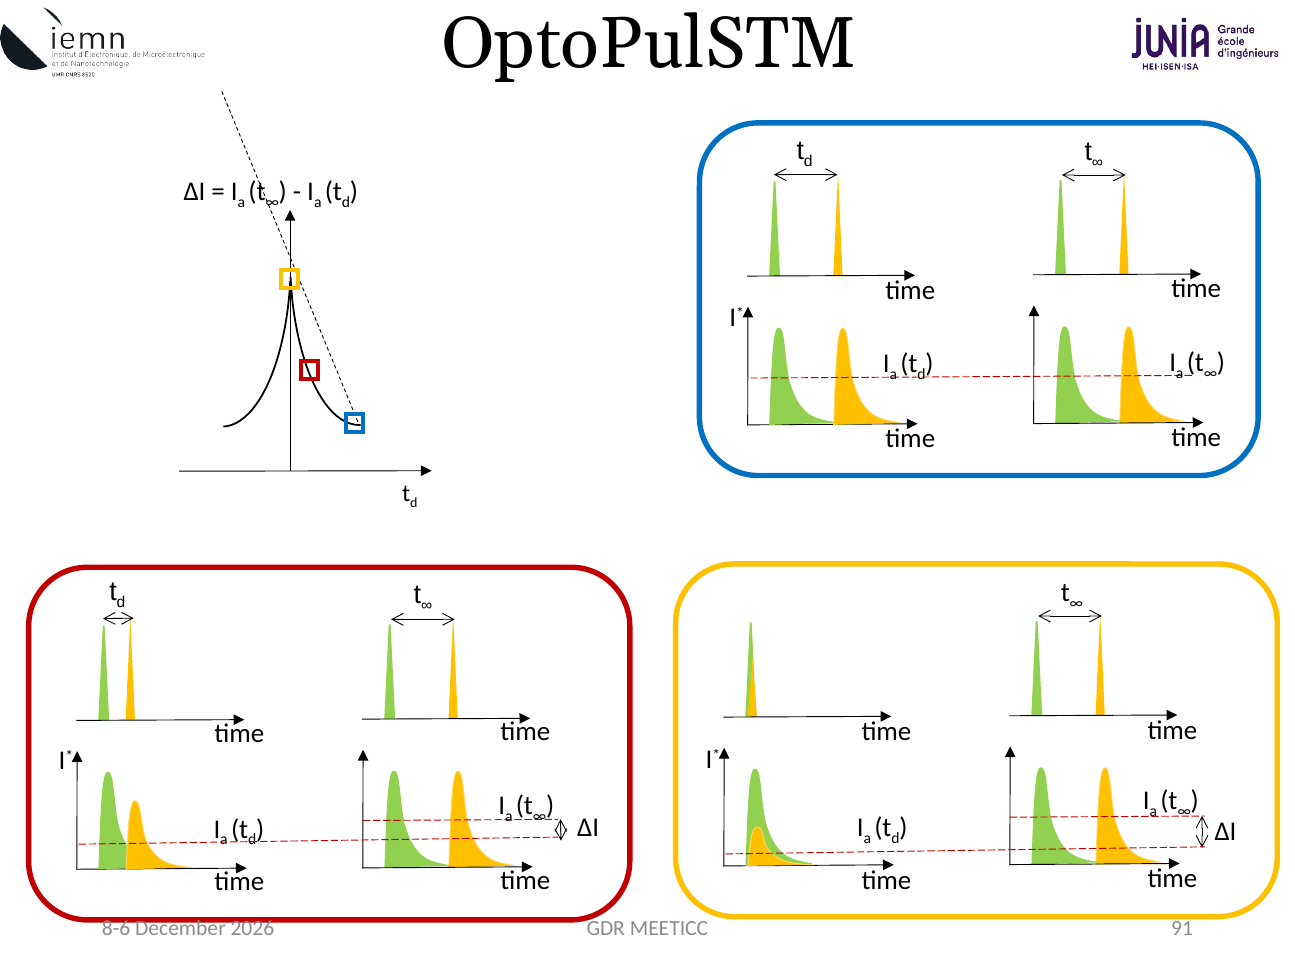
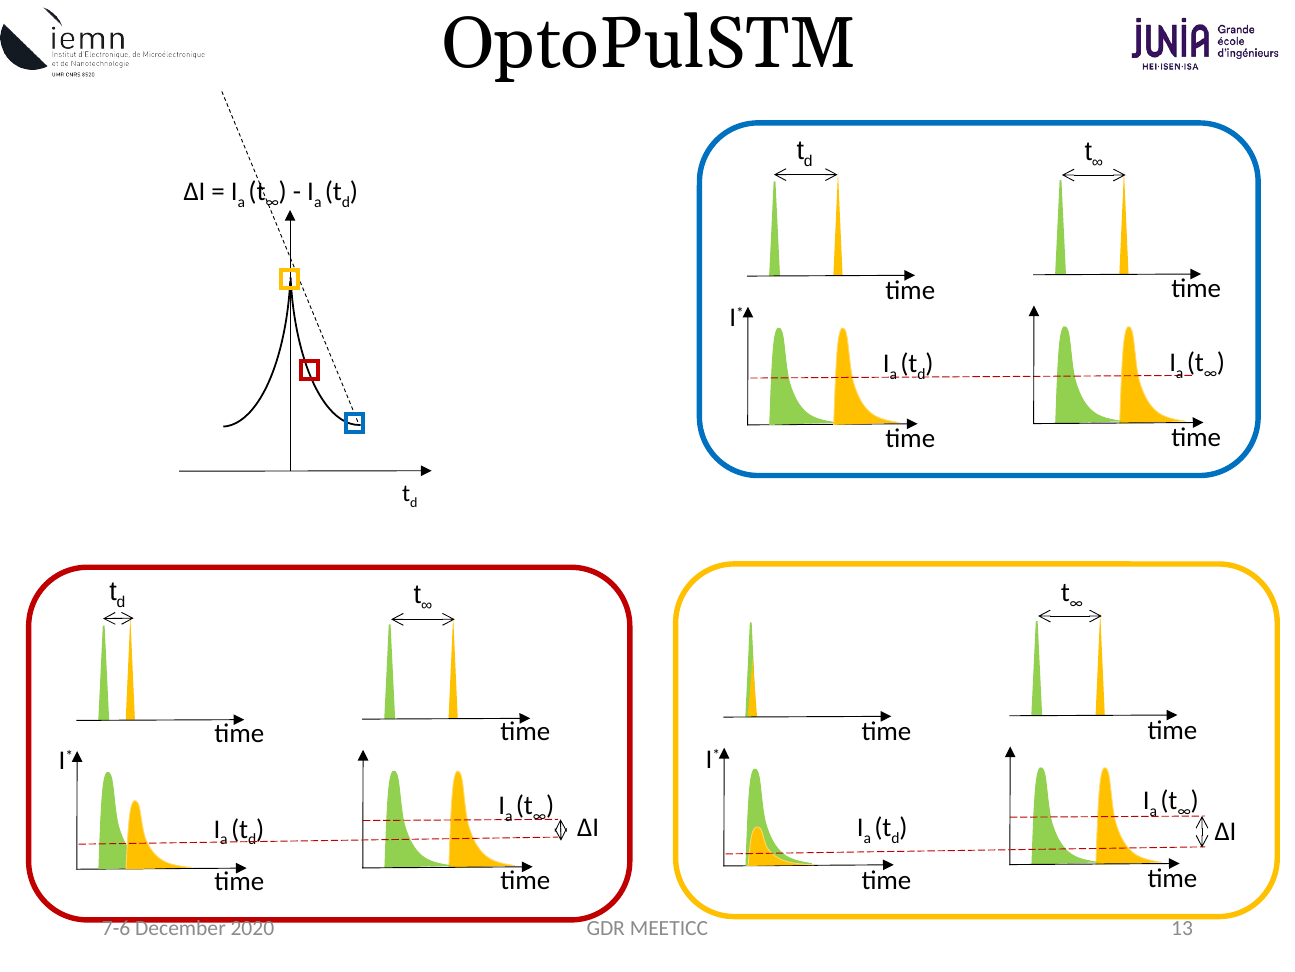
91: 91 -> 13
8-6: 8-6 -> 7-6
2026: 2026 -> 2020
